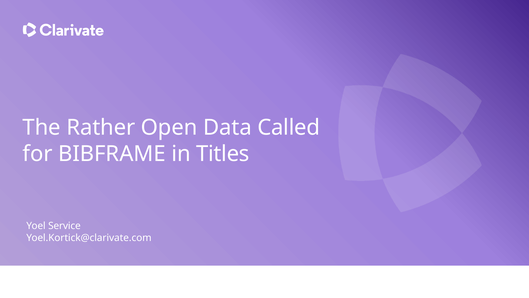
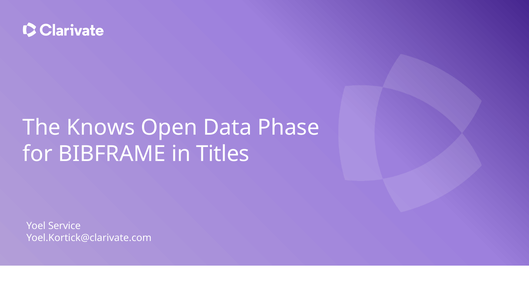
Rather: Rather -> Knows
Called: Called -> Phase
